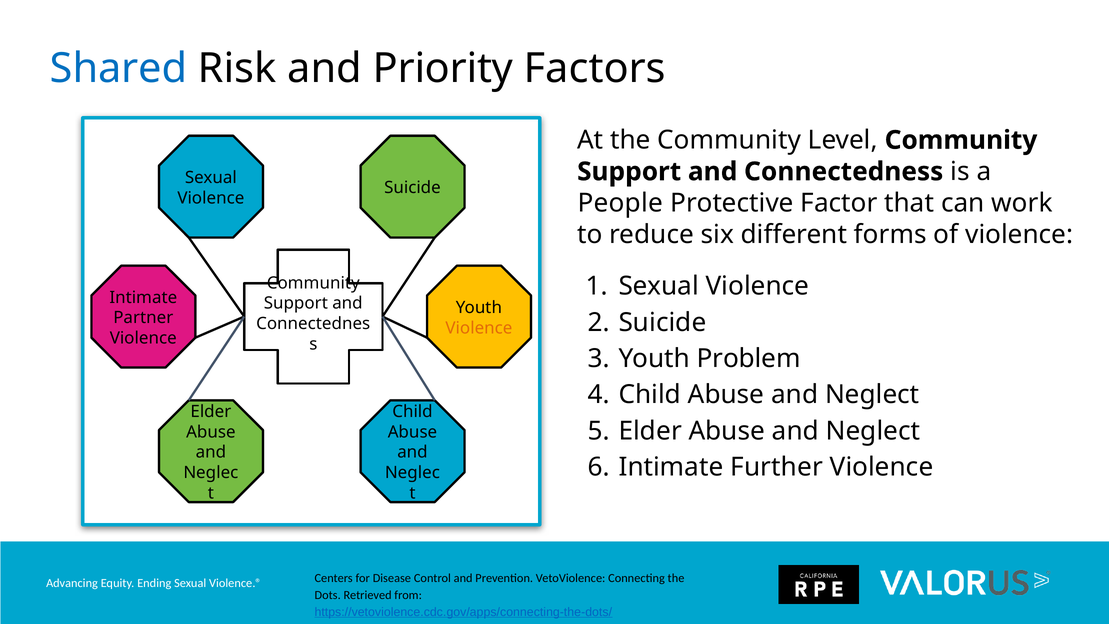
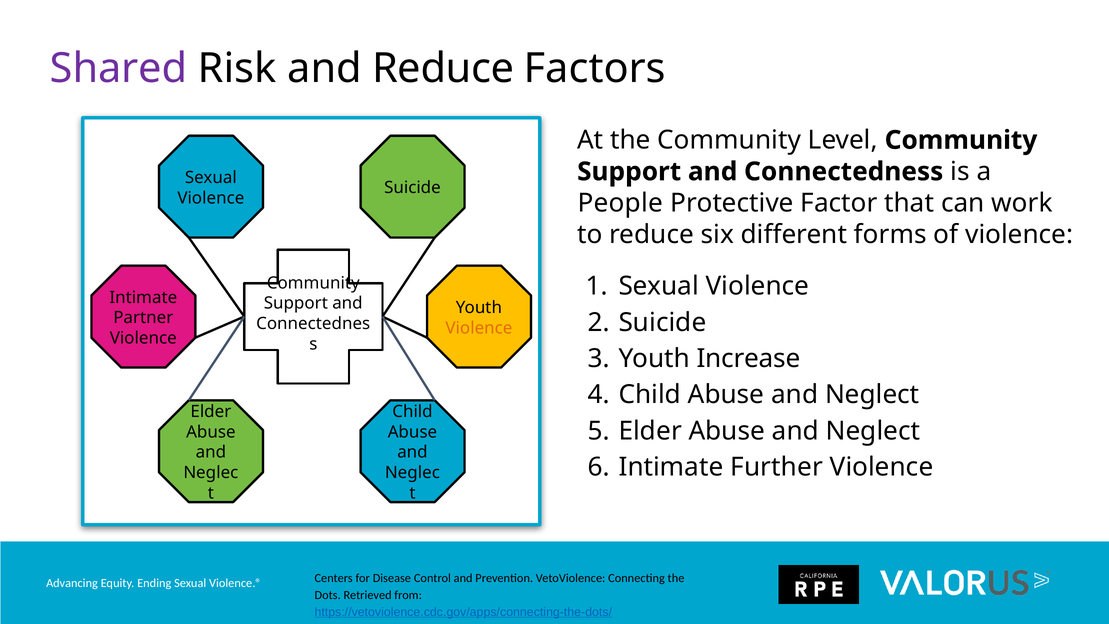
Shared colour: blue -> purple
and Priority: Priority -> Reduce
Problem: Problem -> Increase
